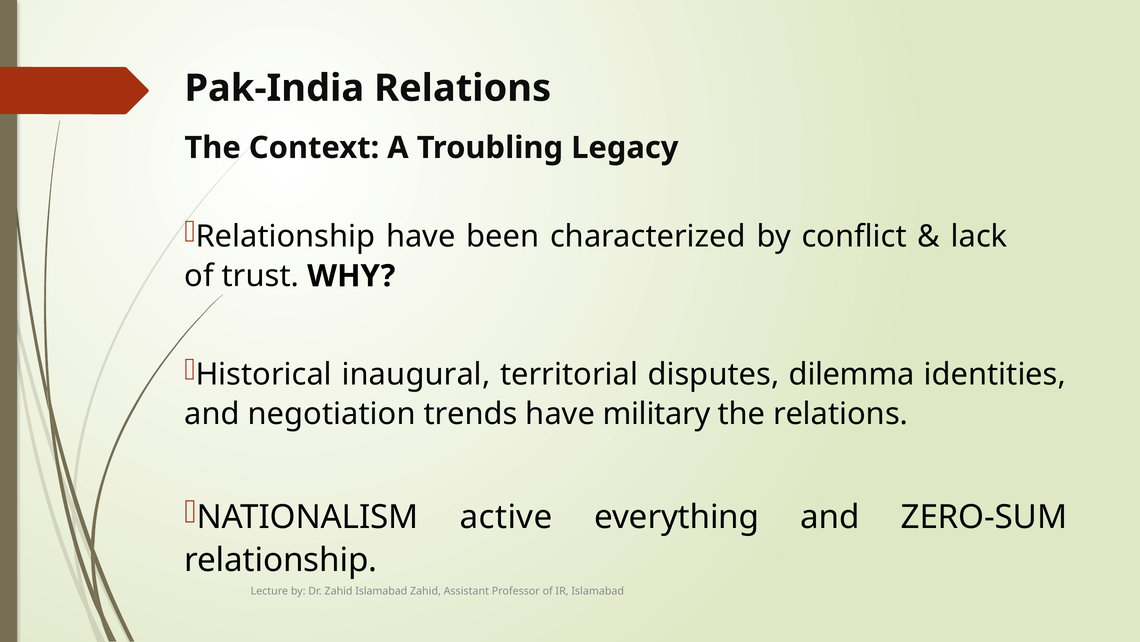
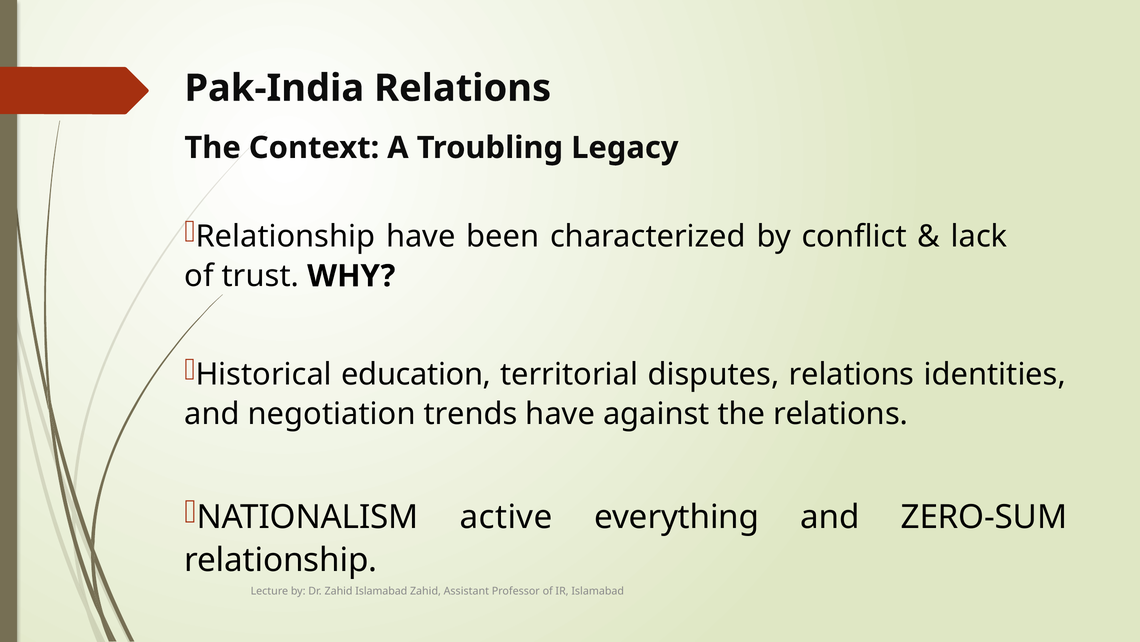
inaugural: inaugural -> education
disputes dilemma: dilemma -> relations
military: military -> against
